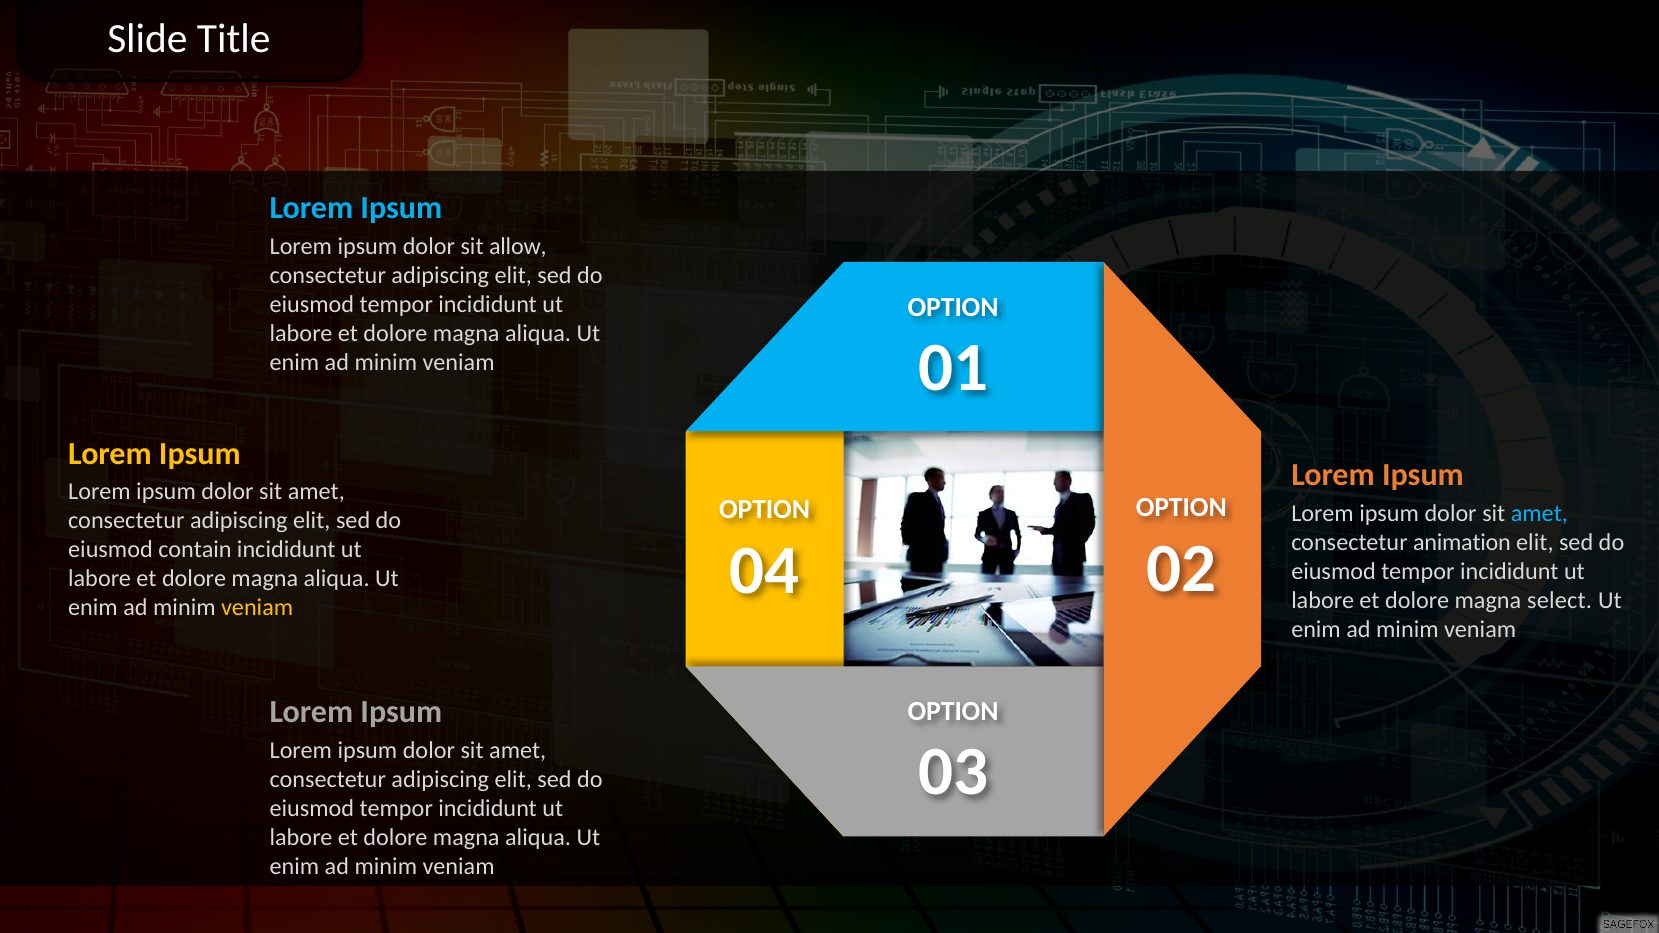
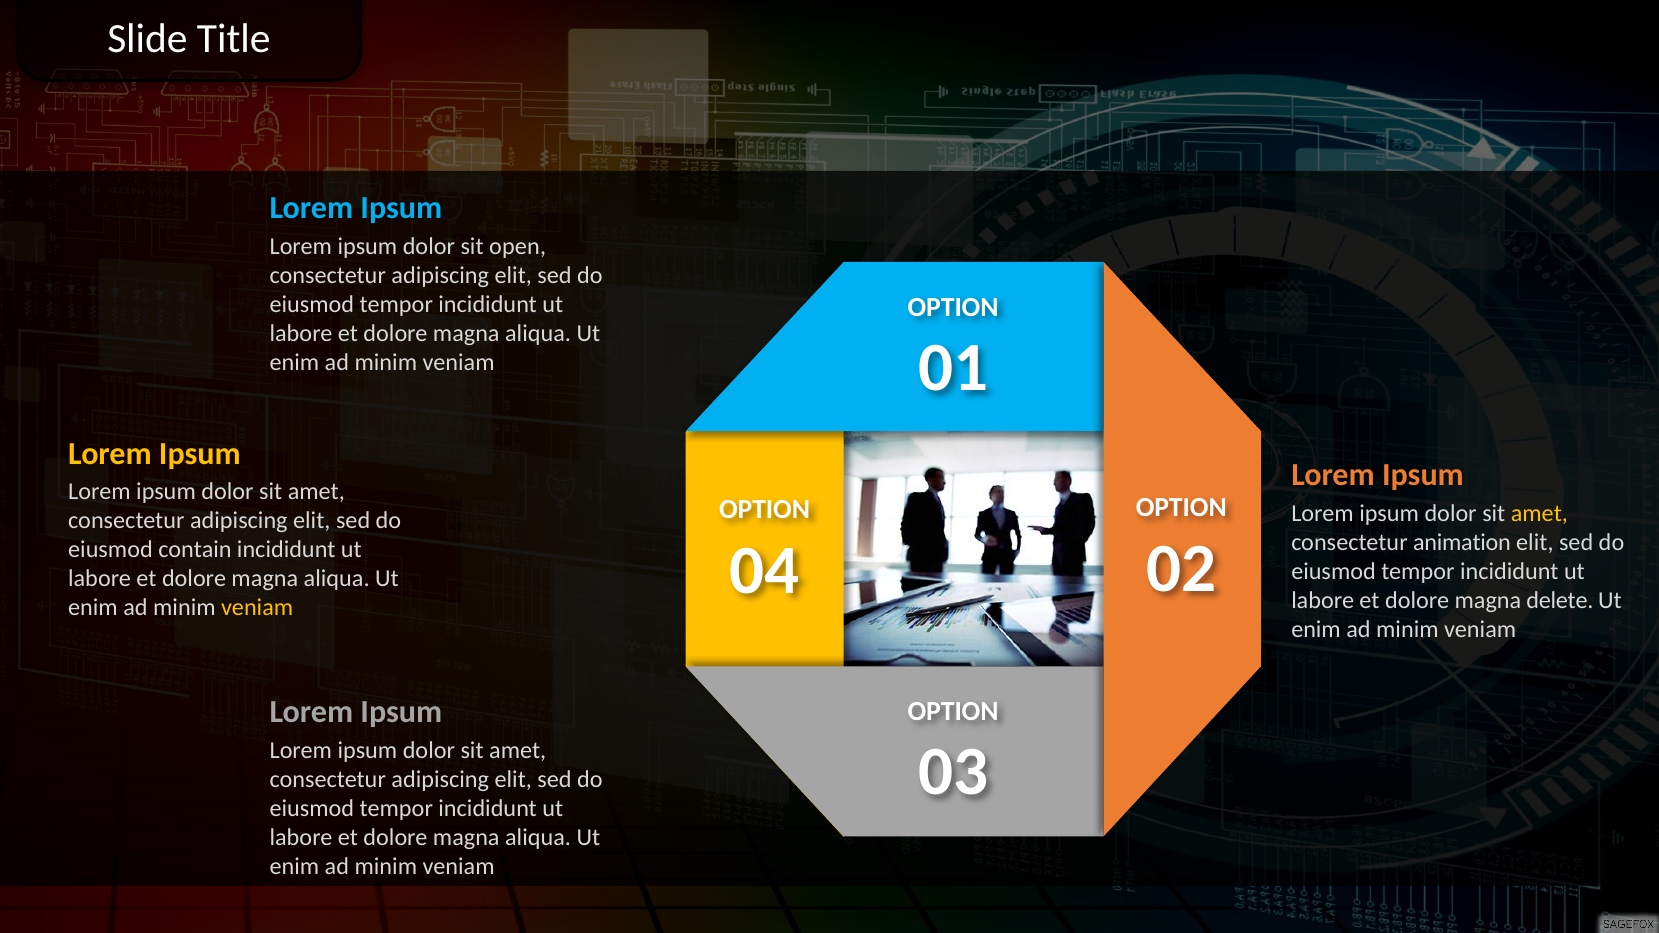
allow: allow -> open
amet at (1539, 513) colour: light blue -> yellow
select: select -> delete
